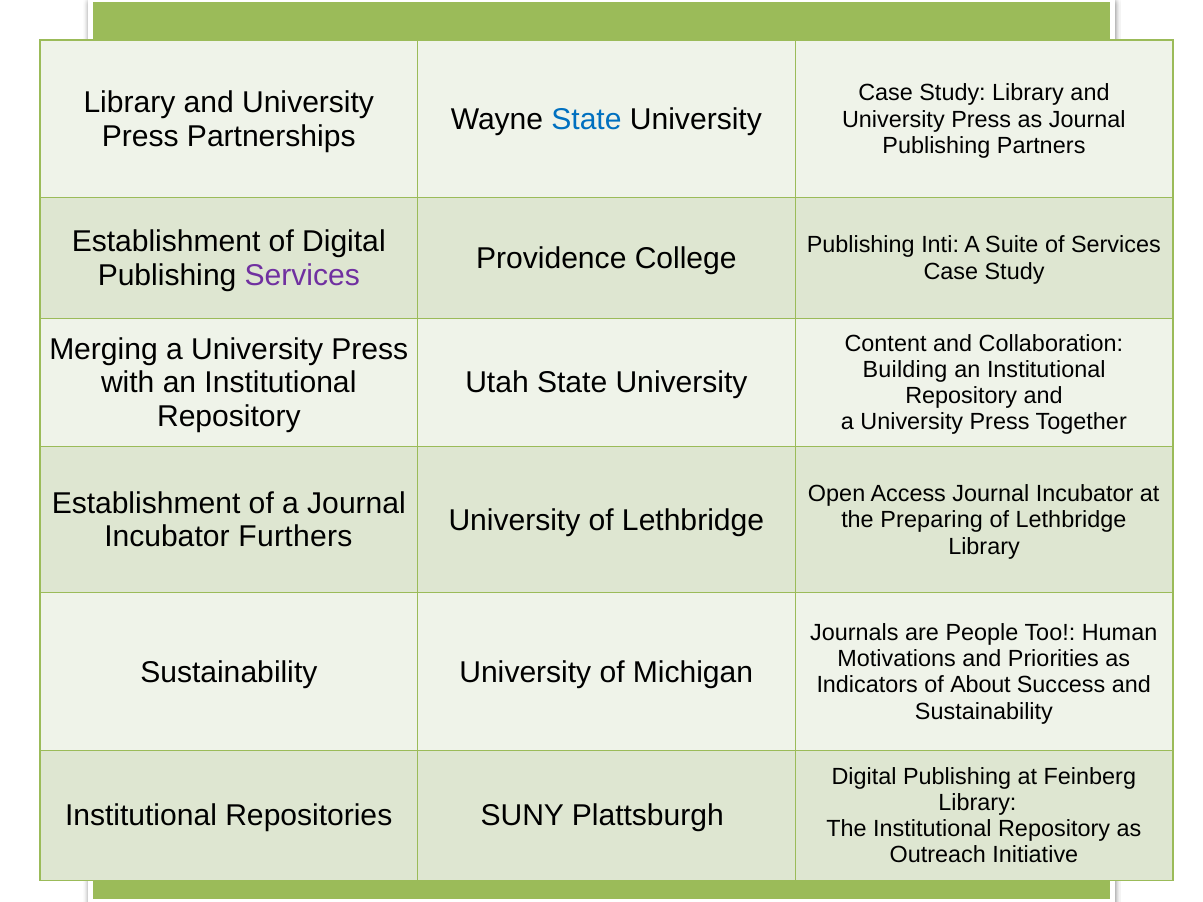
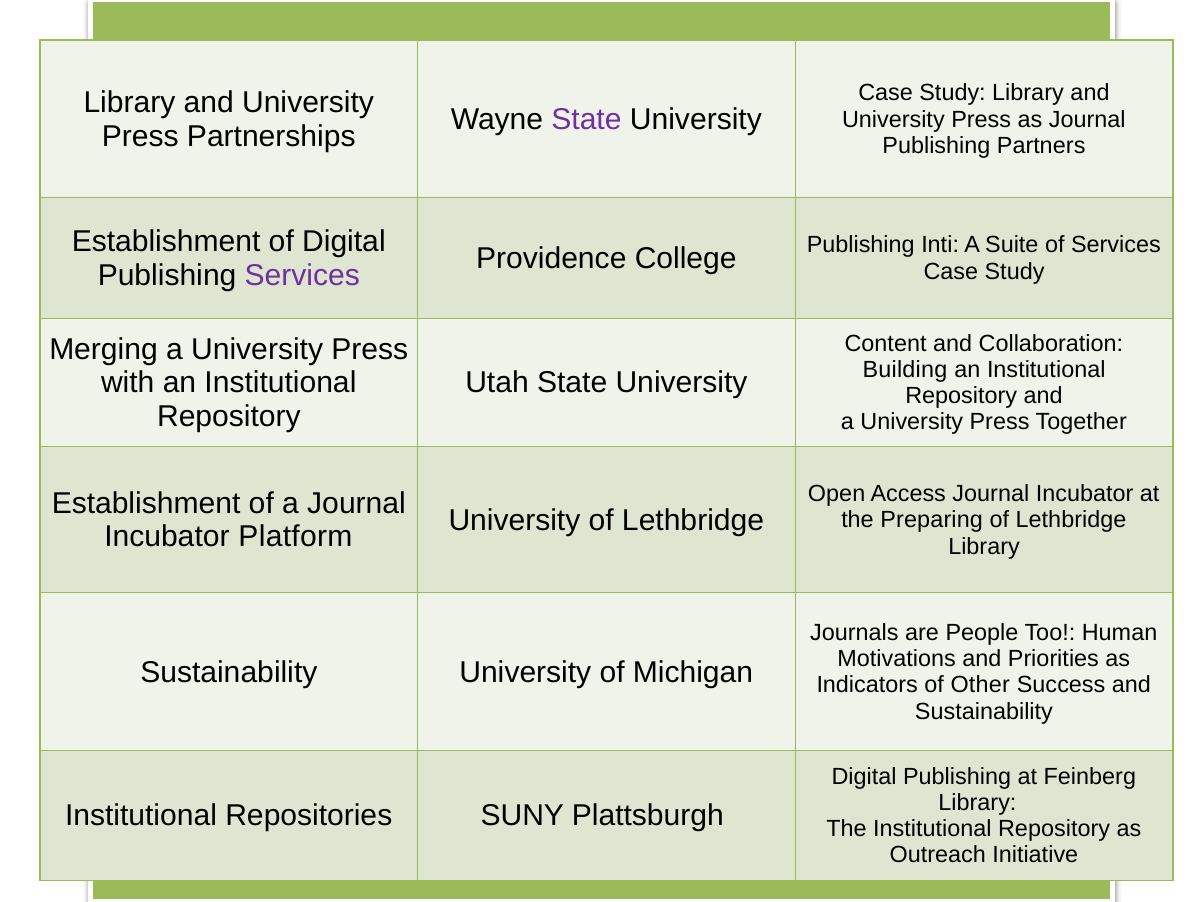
State at (586, 119) colour: blue -> purple
Furthers: Furthers -> Platform
About: About -> Other
